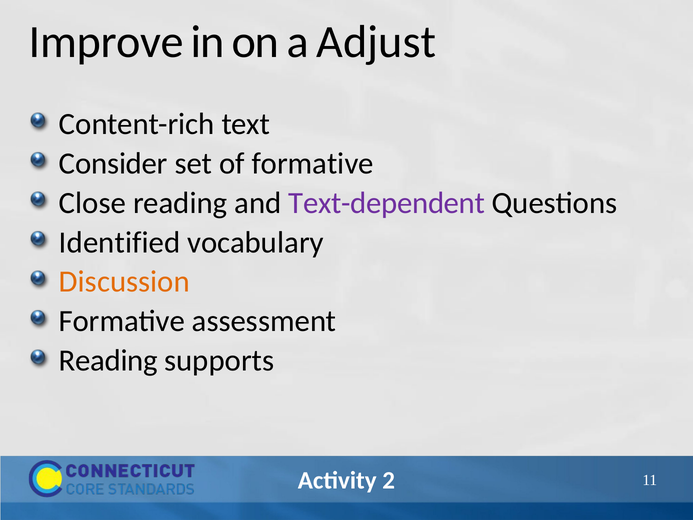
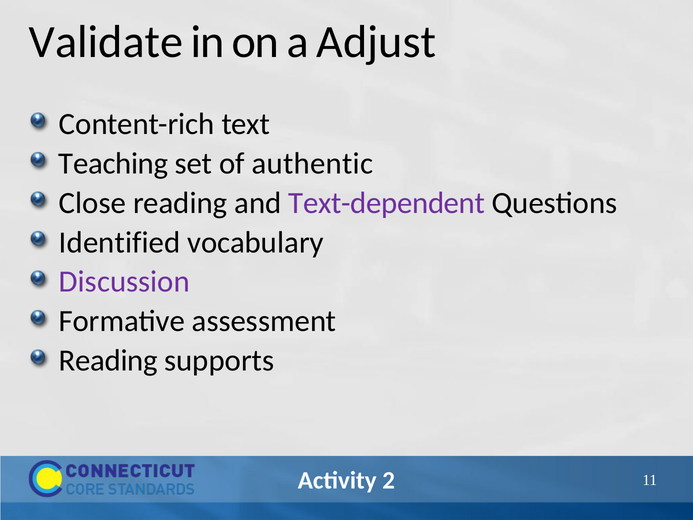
Improve: Improve -> Validate
Consider: Consider -> Teaching
of formative: formative -> authentic
Discussion colour: orange -> purple
